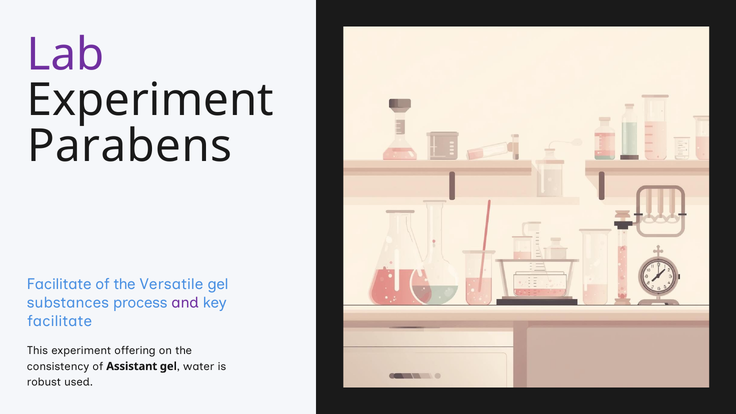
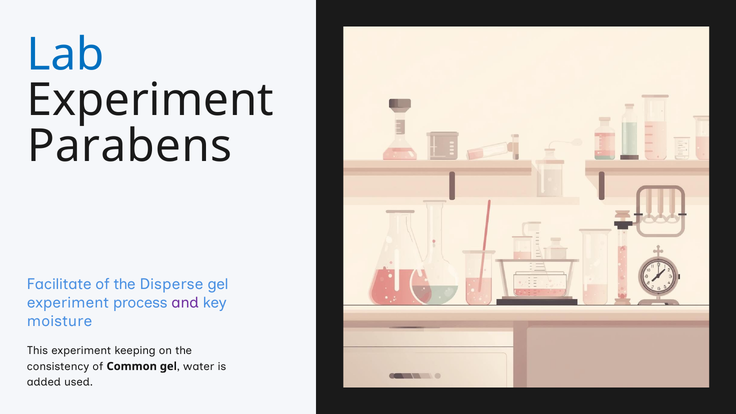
Lab colour: purple -> blue
Versatile: Versatile -> Disperse
substances at (68, 303): substances -> experiment
facilitate at (60, 321): facilitate -> moisture
offering: offering -> keeping
Assistant: Assistant -> Common
robust: robust -> added
